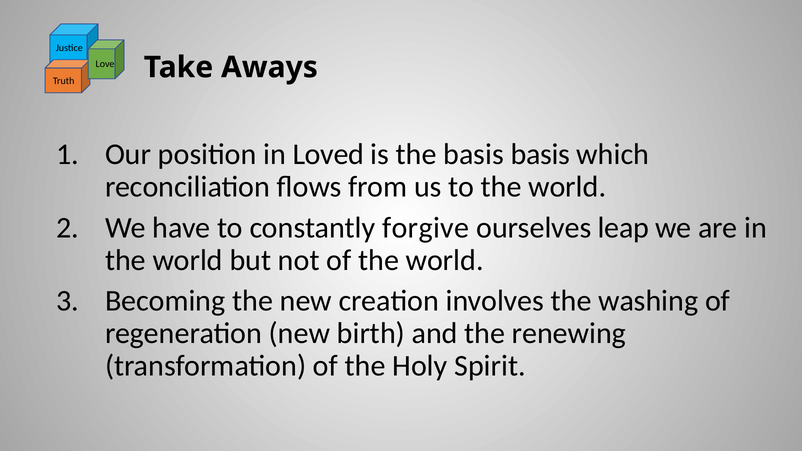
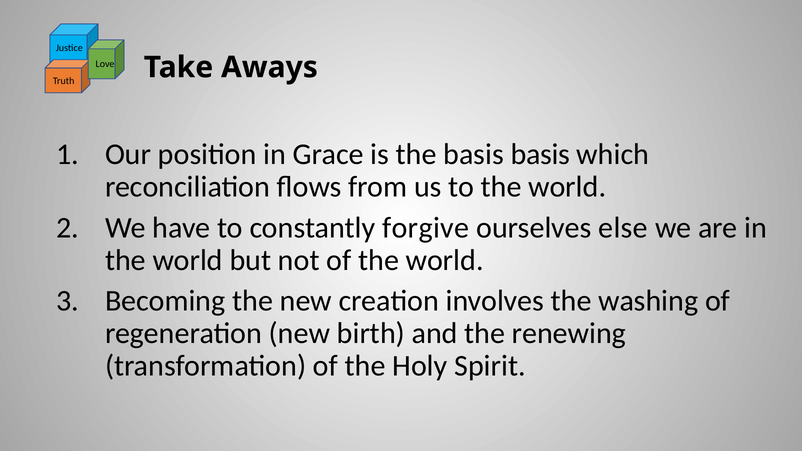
Loved: Loved -> Grace
leap: leap -> else
